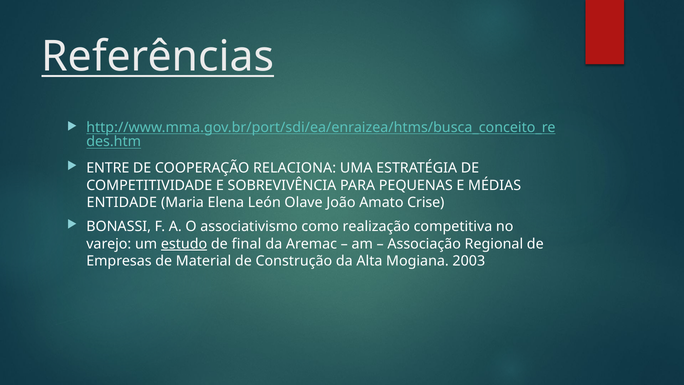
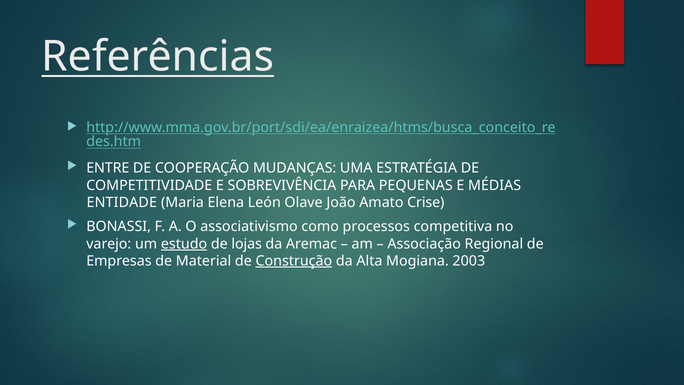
RELACIONA: RELACIONA -> MUDANÇAS
realização: realização -> processos
final: final -> lojas
Construção underline: none -> present
